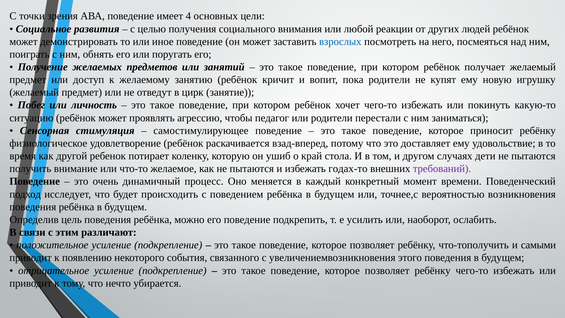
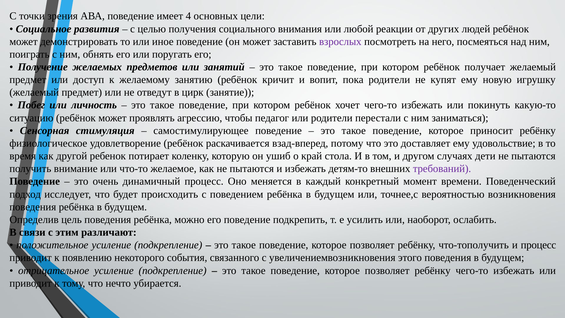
взрослых colour: blue -> purple
годах-то: годах-то -> детям-то
и самыми: самыми -> процесс
